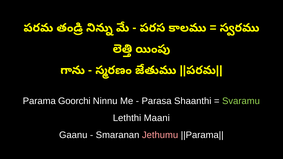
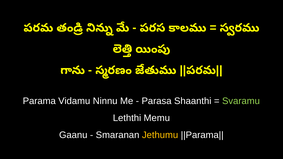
Goorchi: Goorchi -> Vidamu
Maani: Maani -> Memu
Jethumu colour: pink -> yellow
